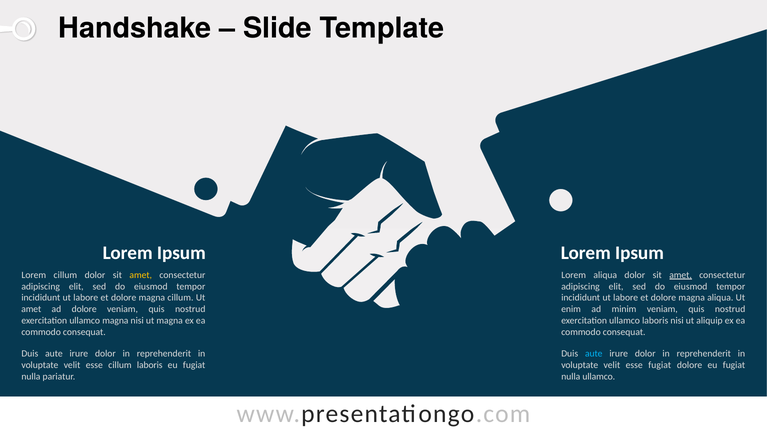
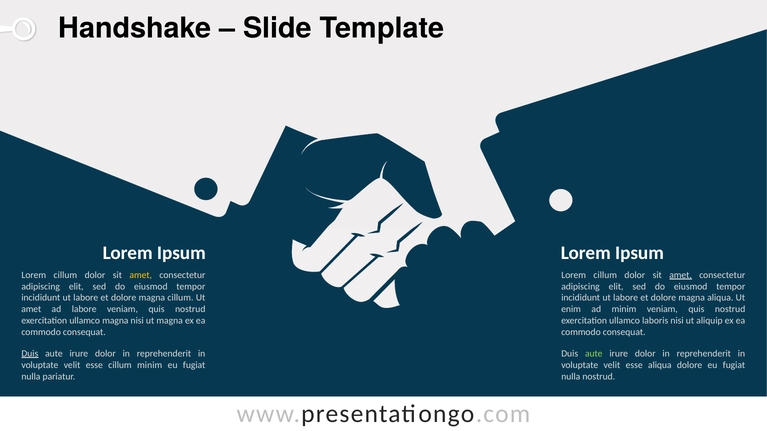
aliqua at (605, 275): aliqua -> cillum
ad dolore: dolore -> labore
Duis at (30, 354) underline: none -> present
aute at (594, 354) colour: light blue -> light green
cillum laboris: laboris -> minim
esse fugiat: fugiat -> aliqua
nulla ullamco: ullamco -> nostrud
